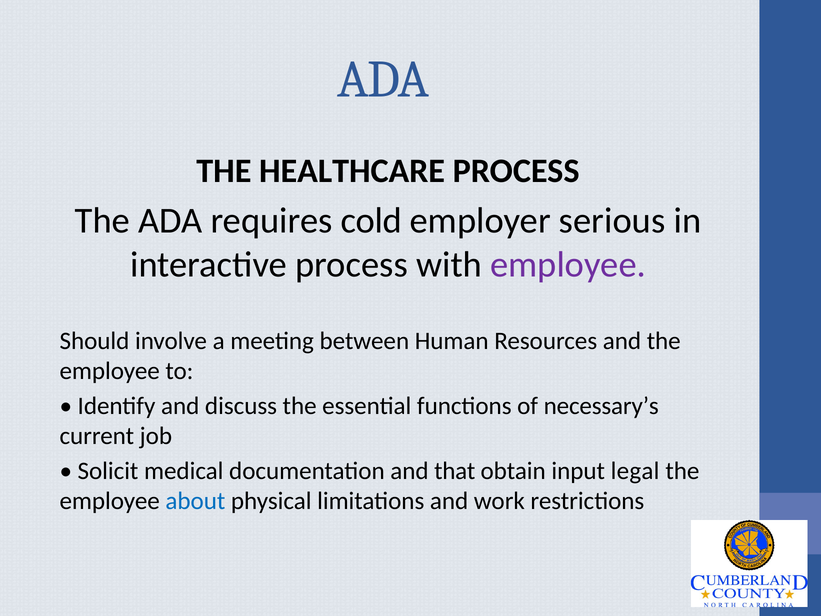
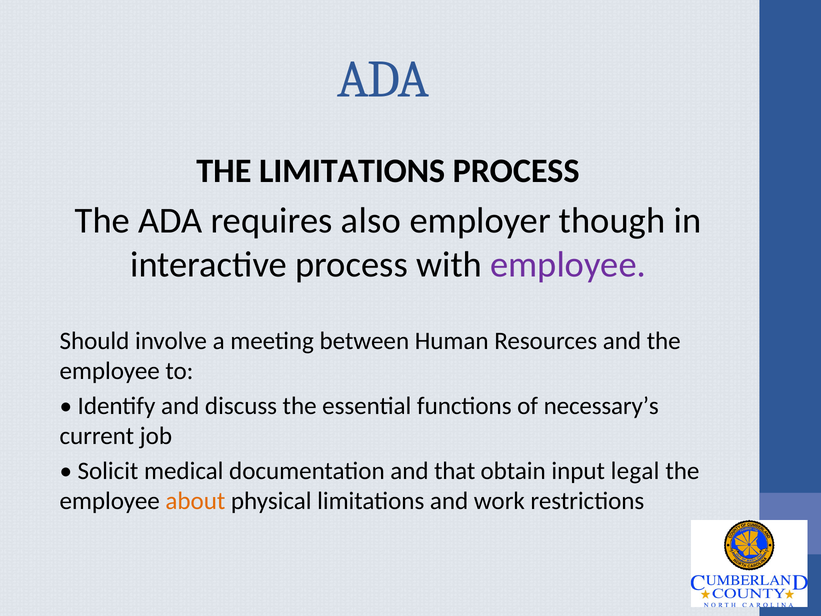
THE HEALTHCARE: HEALTHCARE -> LIMITATIONS
cold: cold -> also
serious: serious -> though
about colour: blue -> orange
